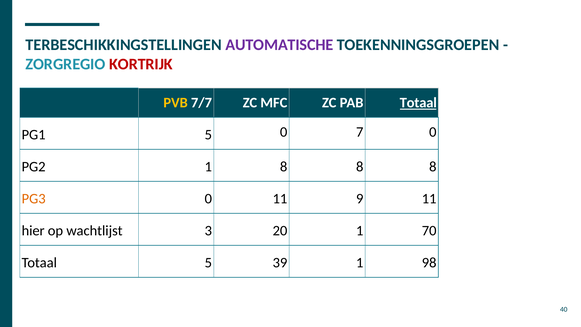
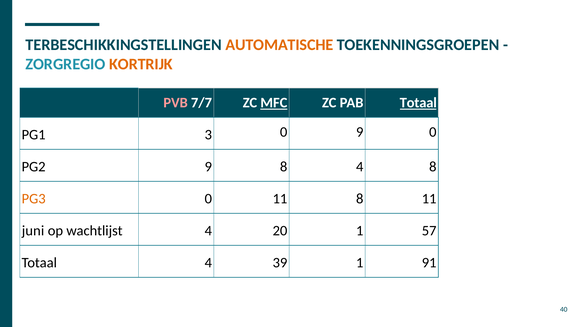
AUTOMATISCHE colour: purple -> orange
KORTRIJK colour: red -> orange
PVB colour: yellow -> pink
MFC underline: none -> present
PG1 5: 5 -> 3
0 7: 7 -> 9
PG2 1: 1 -> 9
8 at (360, 167): 8 -> 4
11 9: 9 -> 8
hier: hier -> juni
wachtlijst 3: 3 -> 4
70: 70 -> 57
Totaal 5: 5 -> 4
98: 98 -> 91
